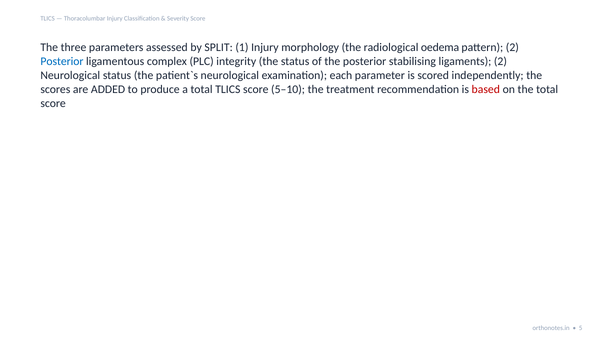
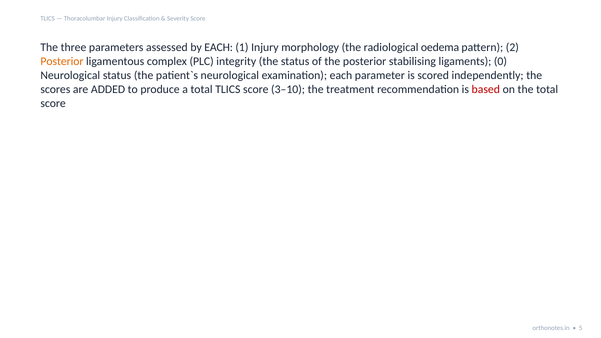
by SPLIT: SPLIT -> EACH
Posterior at (62, 61) colour: blue -> orange
ligaments 2: 2 -> 0
5–10: 5–10 -> 3–10
